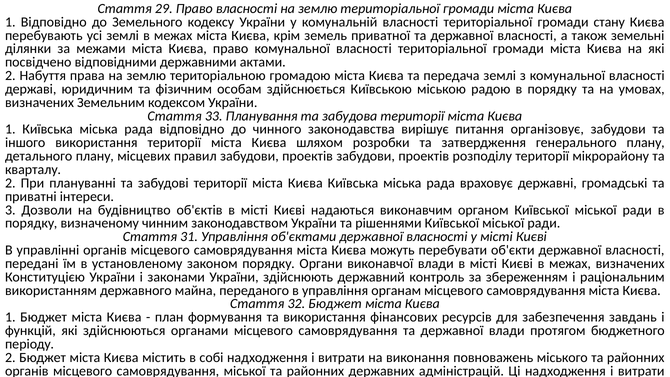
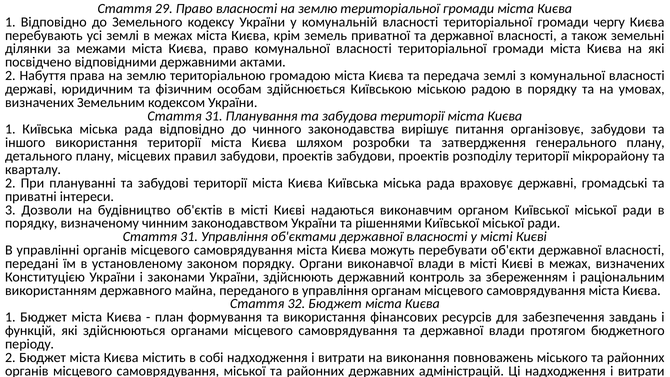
стану: стану -> чергу
33 at (214, 116): 33 -> 31
